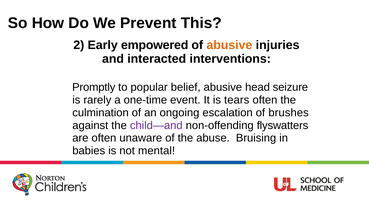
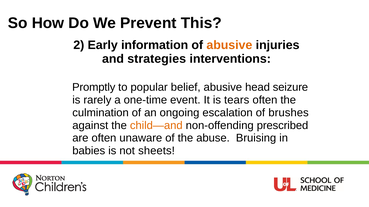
empowered: empowered -> information
interacted: interacted -> strategies
child—and colour: purple -> orange
flyswatters: flyswatters -> prescribed
mental: mental -> sheets
